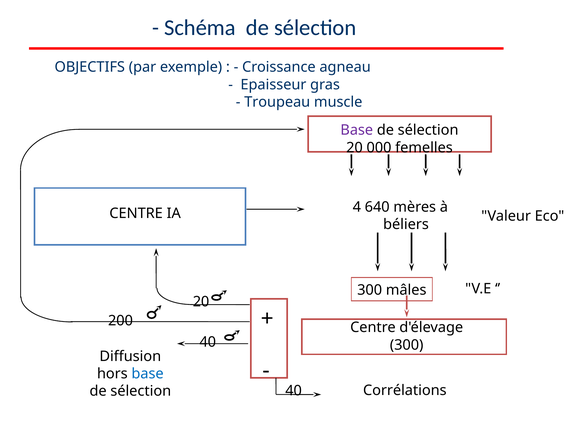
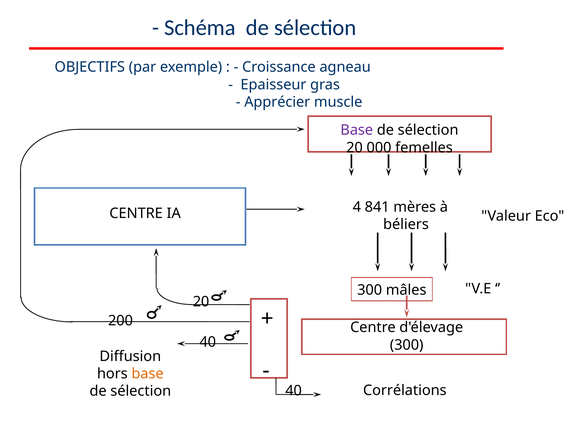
Troupeau: Troupeau -> Apprécier
640: 640 -> 841
base at (148, 374) colour: blue -> orange
